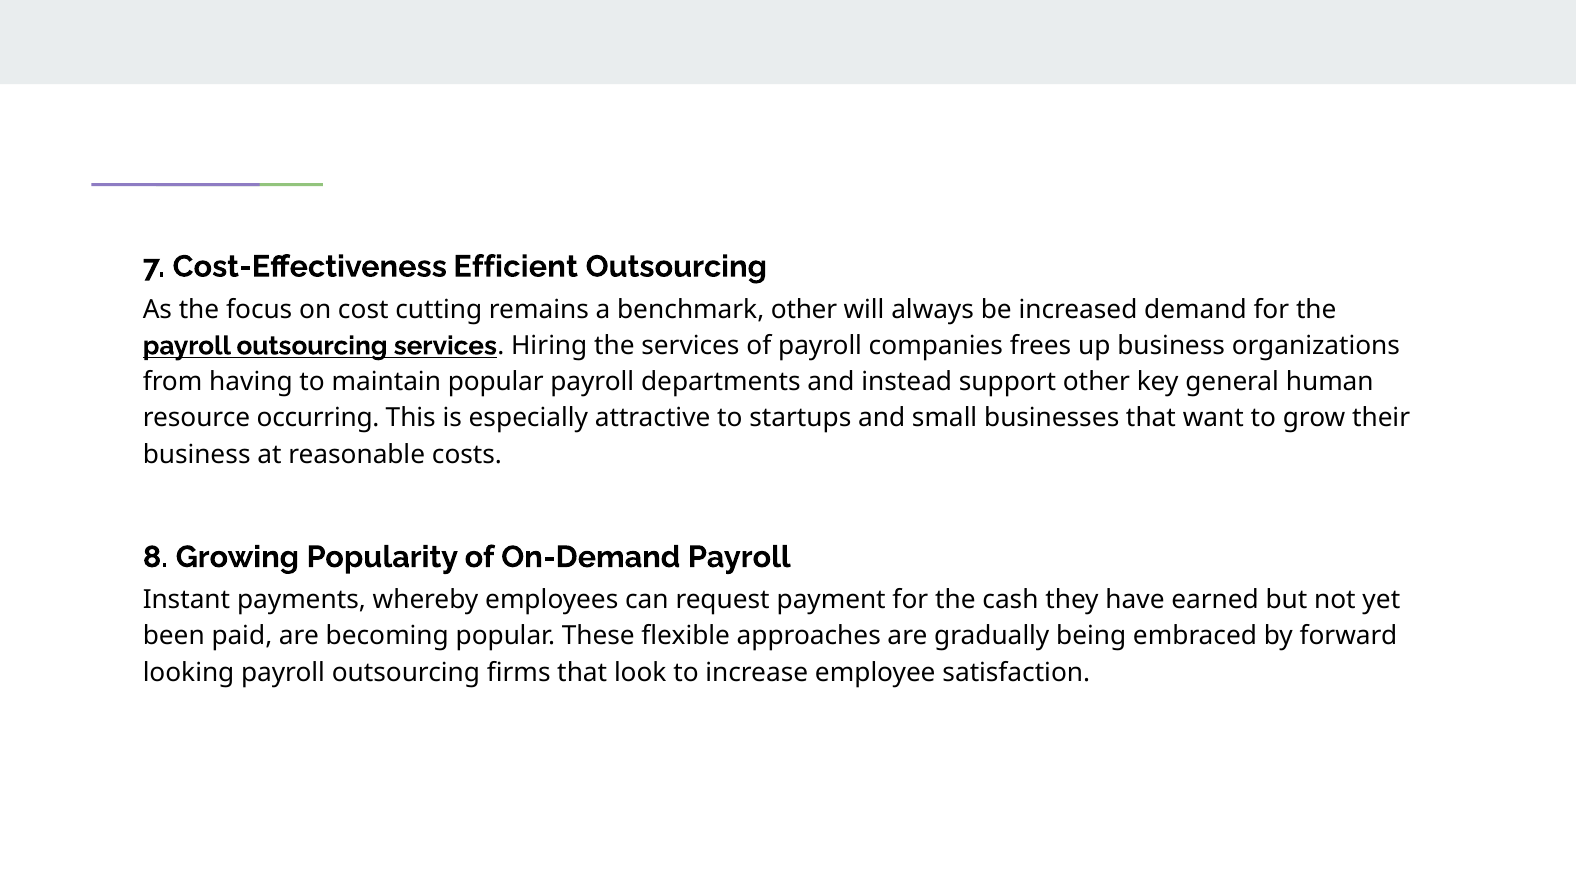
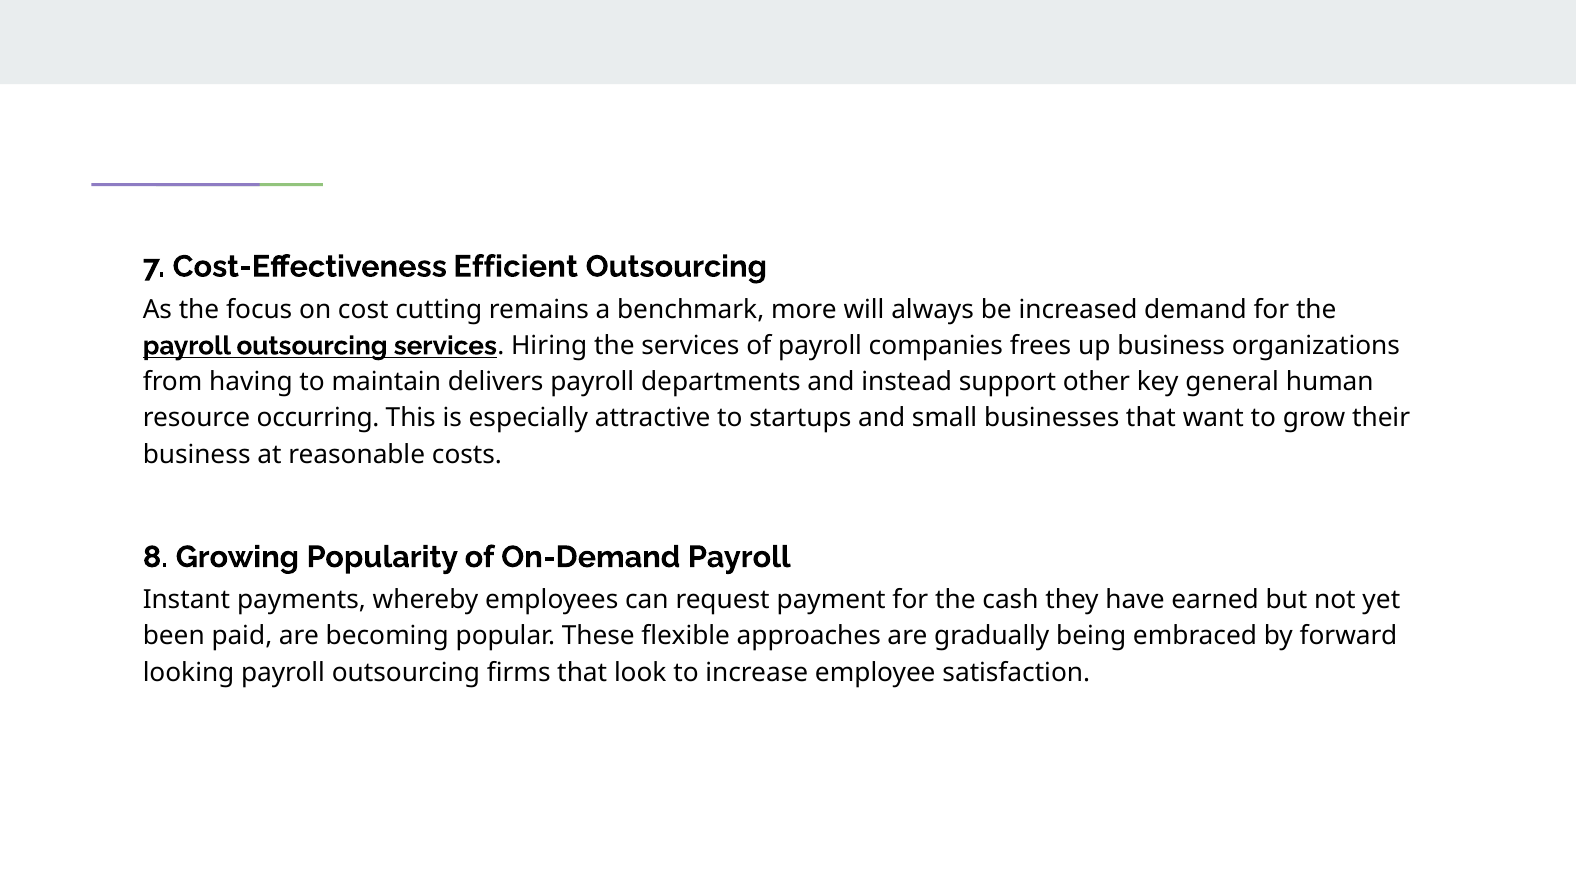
benchmark other: other -> more
maintain popular: popular -> delivers
